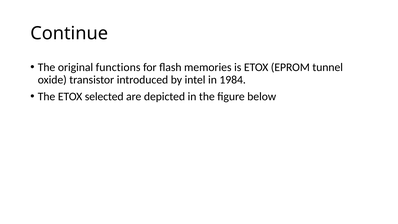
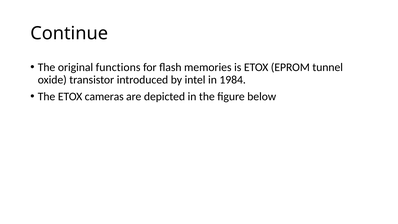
selected: selected -> cameras
